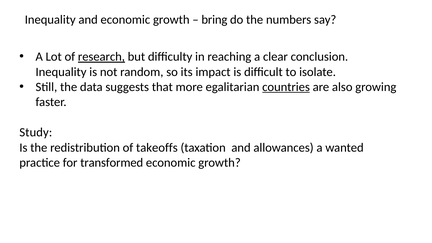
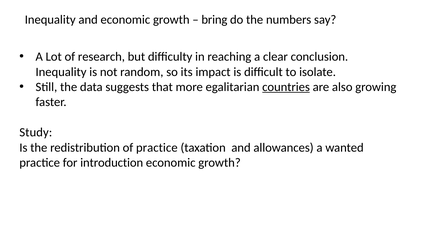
research underline: present -> none
of takeoffs: takeoffs -> practice
transformed: transformed -> introduction
